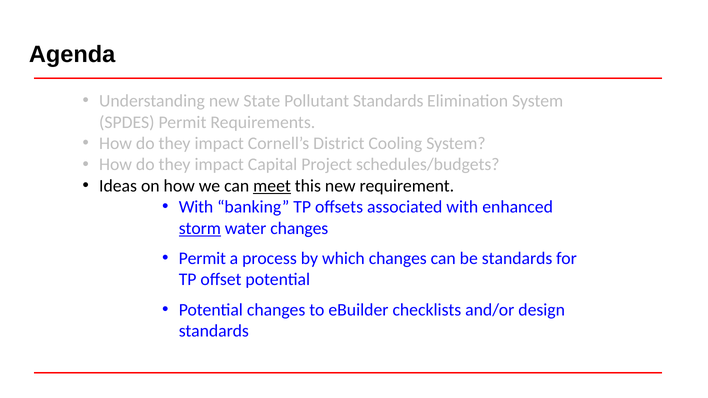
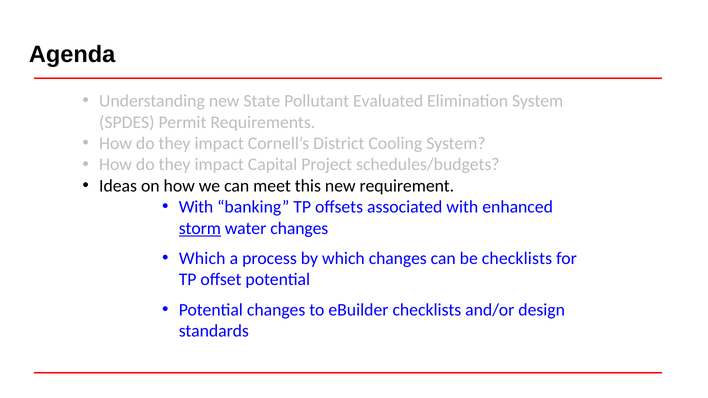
Pollutant Standards: Standards -> Evaluated
meet underline: present -> none
Permit at (202, 259): Permit -> Which
be standards: standards -> checklists
